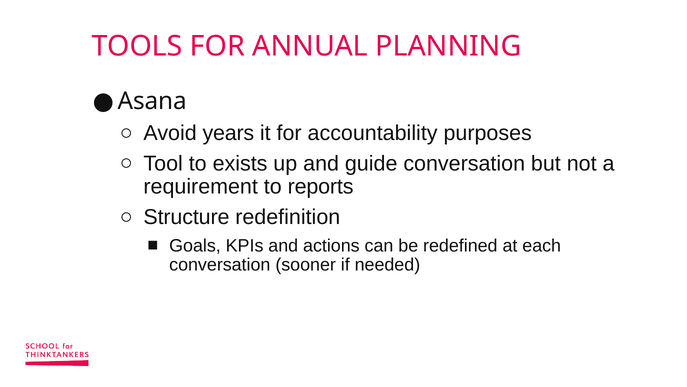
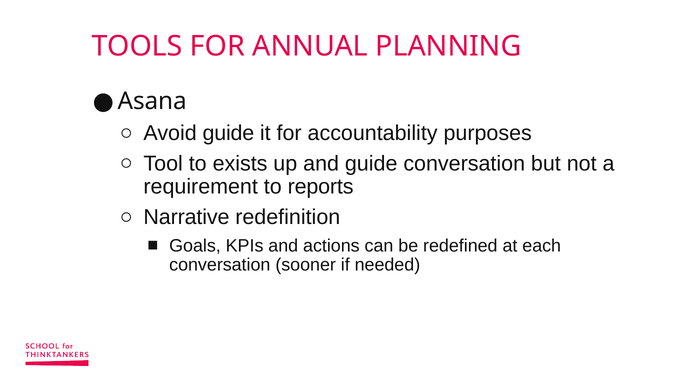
Avoid years: years -> guide
Structure: Structure -> Narrative
